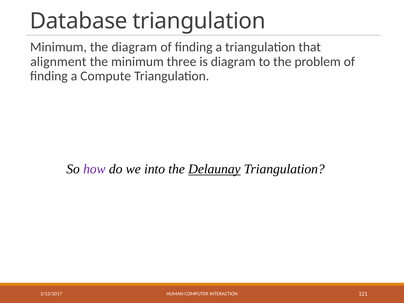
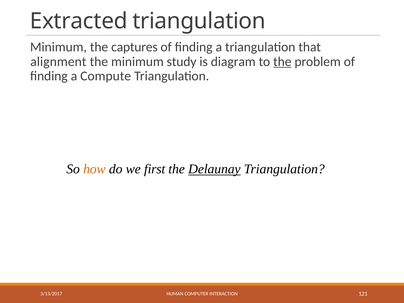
Database: Database -> Extracted
the diagram: diagram -> captures
three: three -> study
the at (282, 62) underline: none -> present
how colour: purple -> orange
into: into -> first
